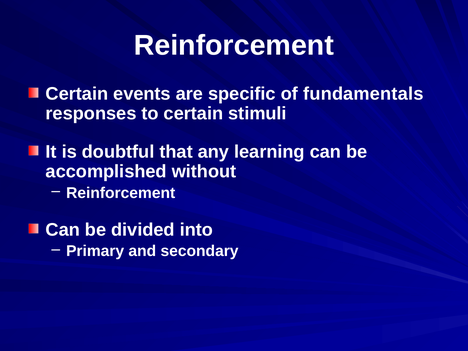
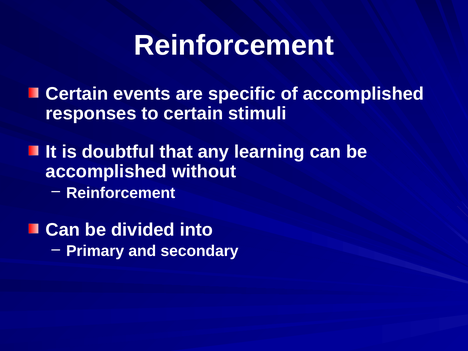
of fundamentals: fundamentals -> accomplished
